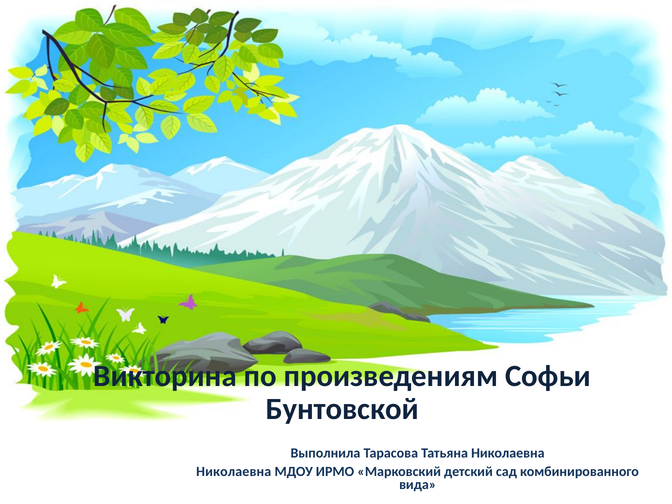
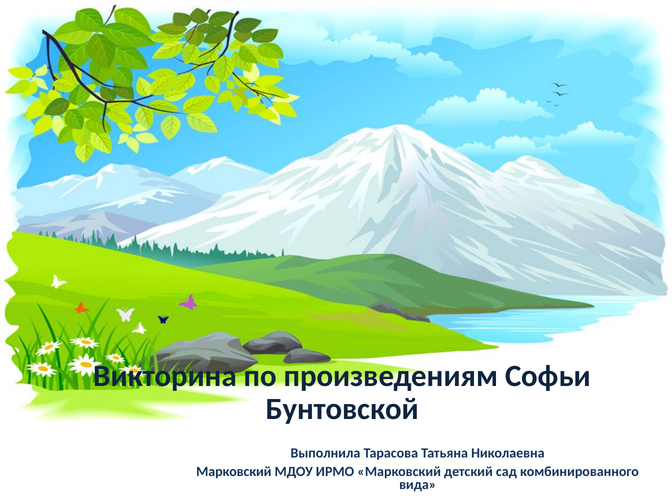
Николаевна at (234, 471): Николаевна -> Марковский
